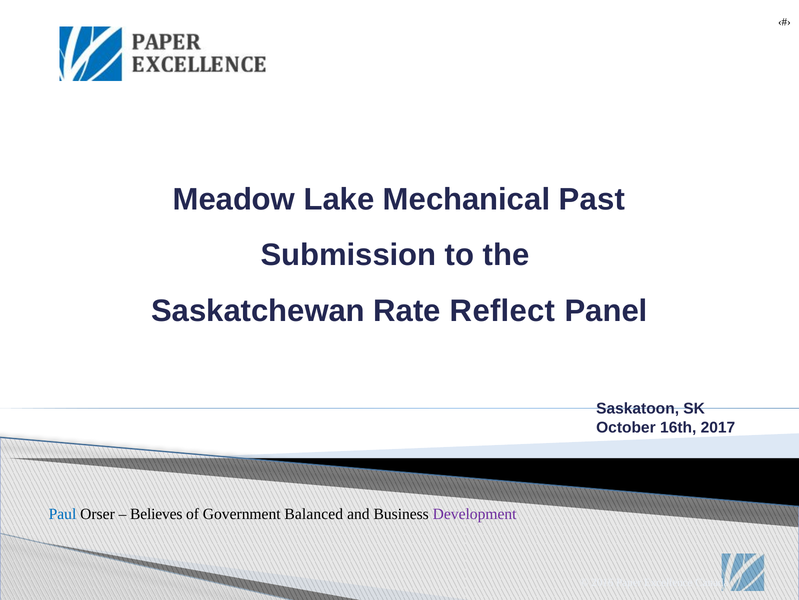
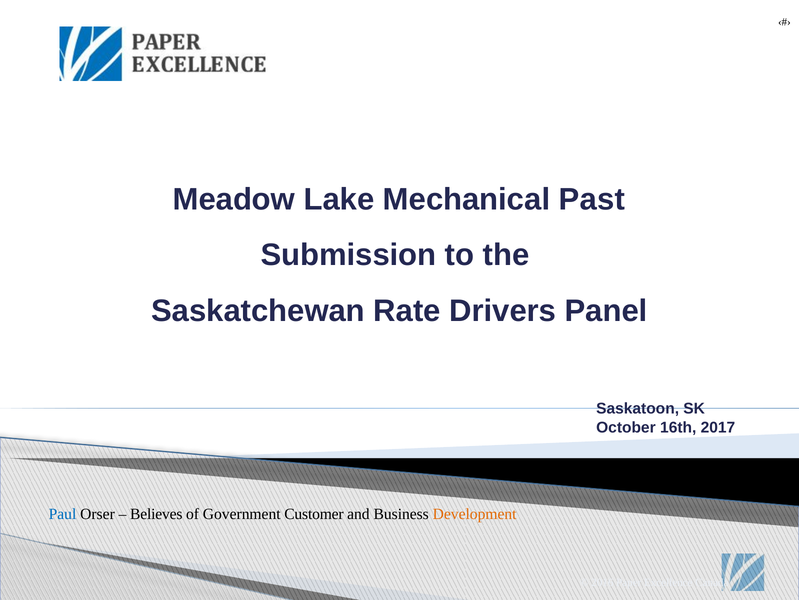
Reflect: Reflect -> Drivers
Balanced: Balanced -> Customer
Development colour: purple -> orange
